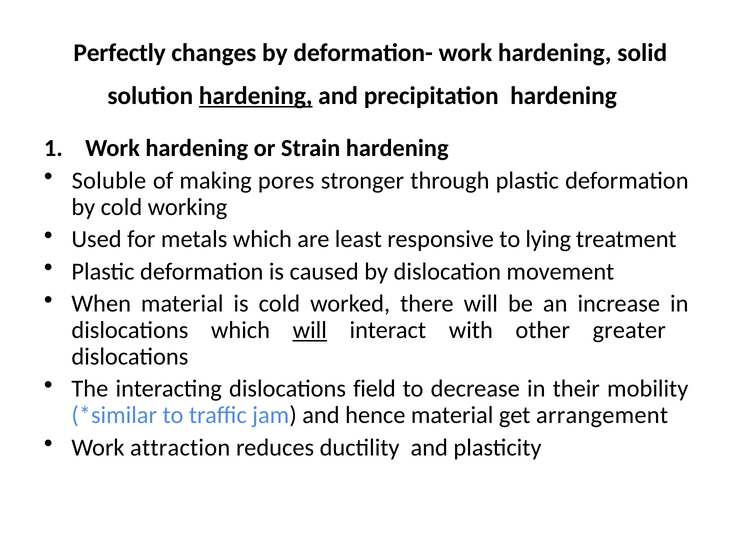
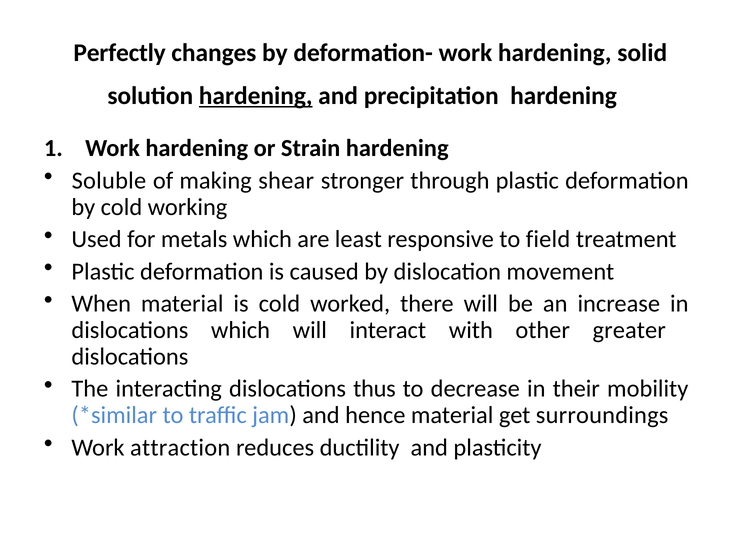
pores: pores -> shear
lying: lying -> field
will at (310, 330) underline: present -> none
field: field -> thus
arrangement: arrangement -> surroundings
